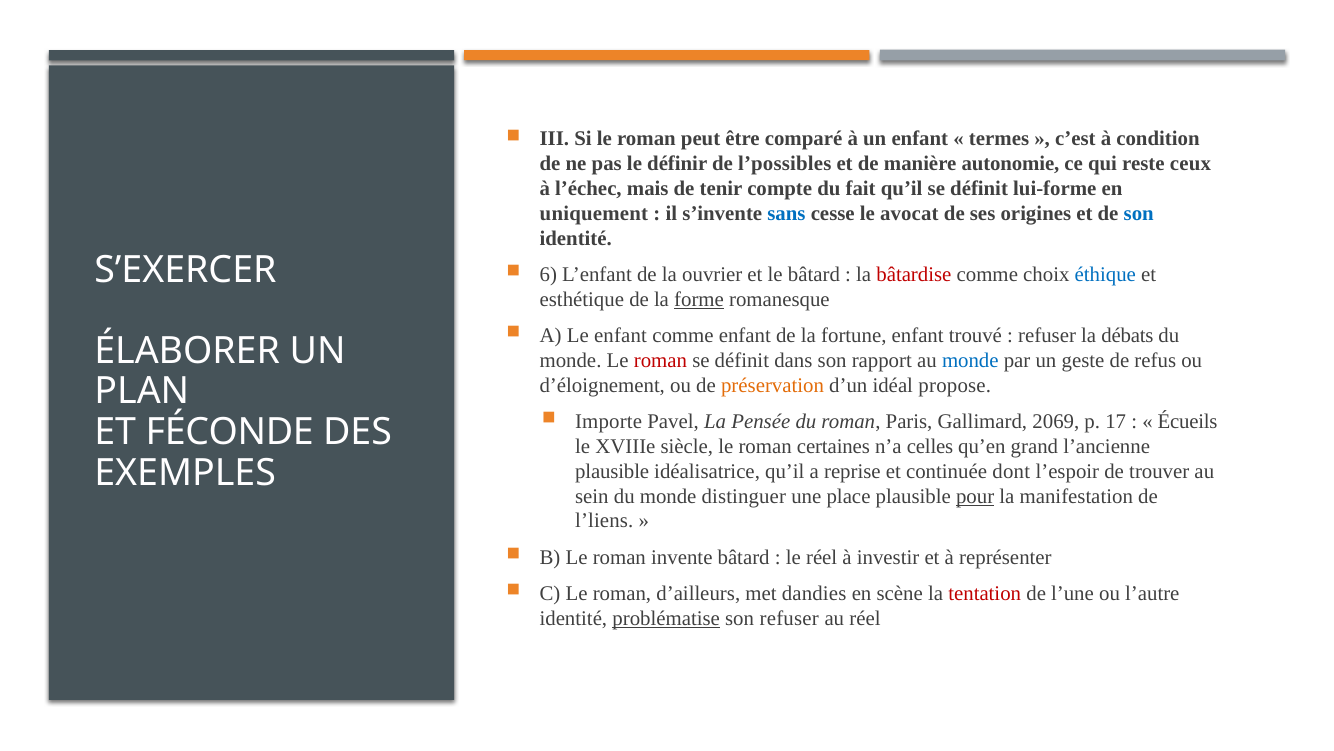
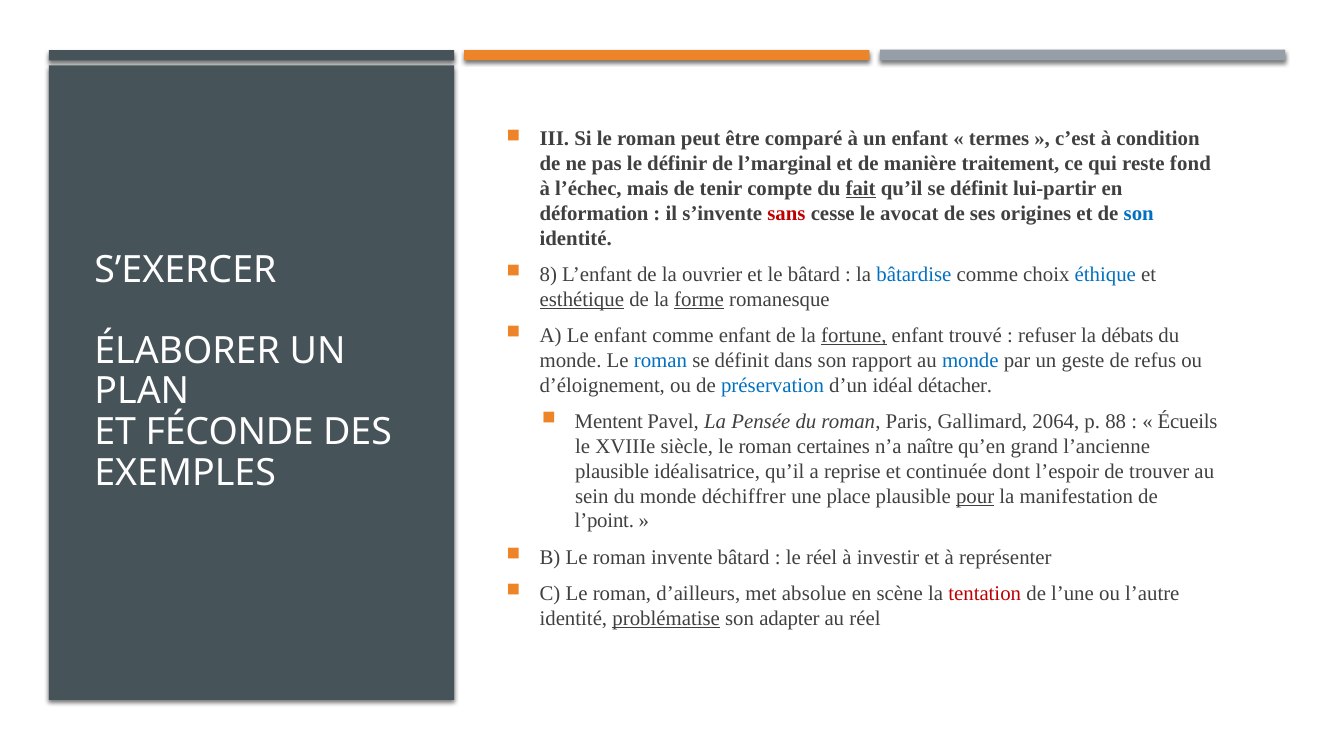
l’possibles: l’possibles -> l’marginal
autonomie: autonomie -> traitement
ceux: ceux -> fond
fait underline: none -> present
lui-forme: lui-forme -> lui-partir
uniquement: uniquement -> déformation
sans colour: blue -> red
6: 6 -> 8
bâtardise colour: red -> blue
esthétique underline: none -> present
fortune underline: none -> present
roman at (660, 360) colour: red -> blue
préservation colour: orange -> blue
propose: propose -> détacher
Importe: Importe -> Mentent
2069: 2069 -> 2064
17: 17 -> 88
celles: celles -> naître
distinguer: distinguer -> déchiffrer
l’liens: l’liens -> l’point
dandies: dandies -> absolue
son refuser: refuser -> adapter
